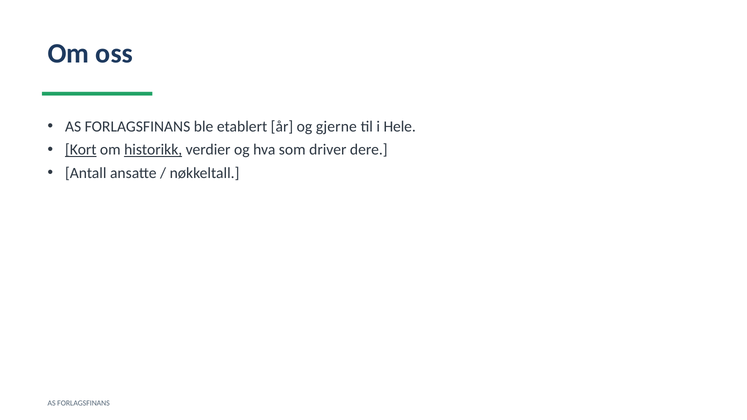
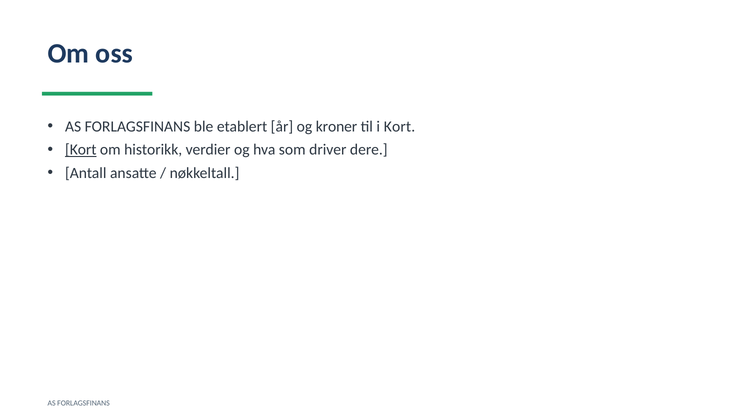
gjerne: gjerne -> kroner
i Hele: Hele -> Kort
historikk underline: present -> none
